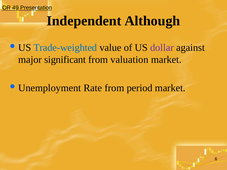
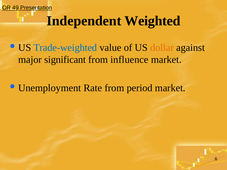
Although: Although -> Weighted
dollar colour: purple -> orange
valuation: valuation -> influence
